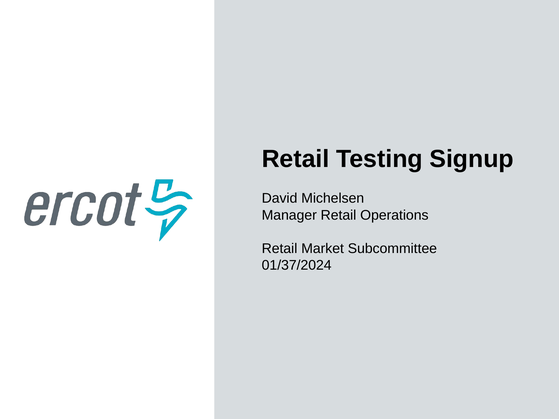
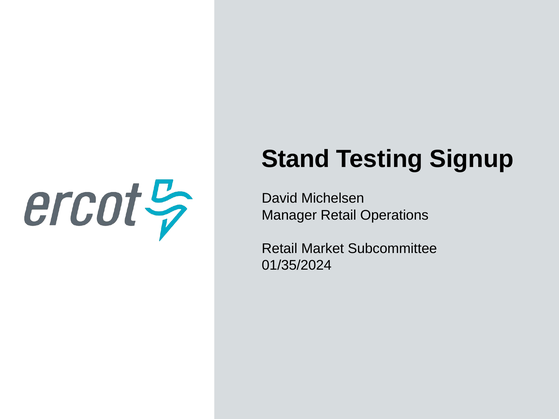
Retail at (295, 159): Retail -> Stand
01/37/2024: 01/37/2024 -> 01/35/2024
